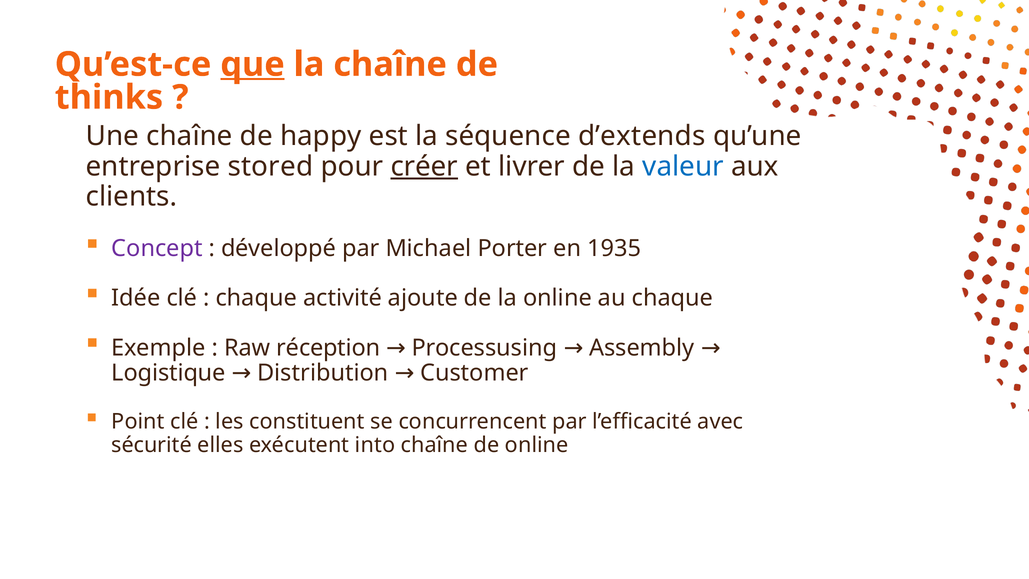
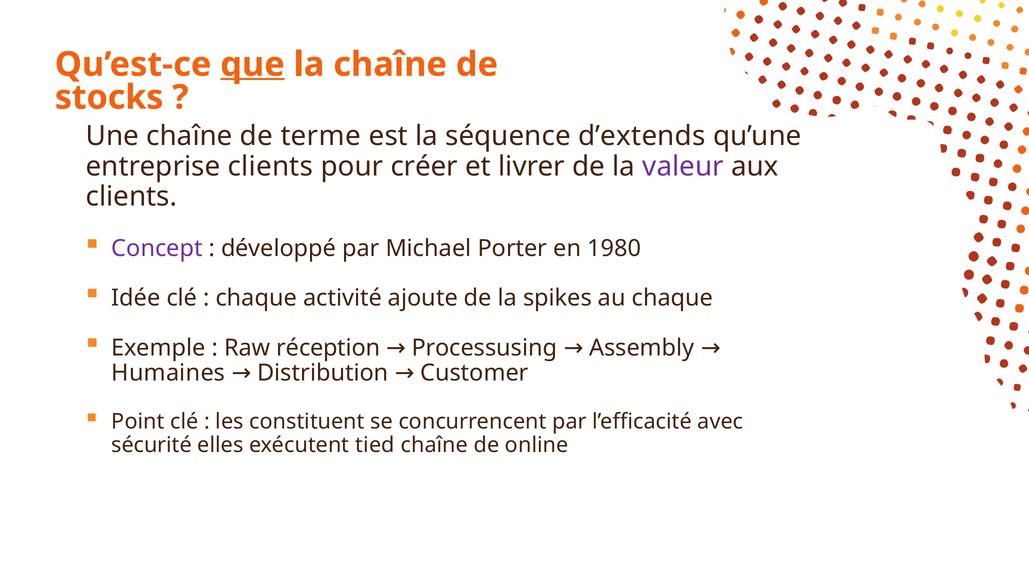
thinks: thinks -> stocks
happy: happy -> terme
entreprise stored: stored -> clients
créer underline: present -> none
valeur colour: blue -> purple
1935: 1935 -> 1980
la online: online -> spikes
Logistique: Logistique -> Humaines
into: into -> tied
